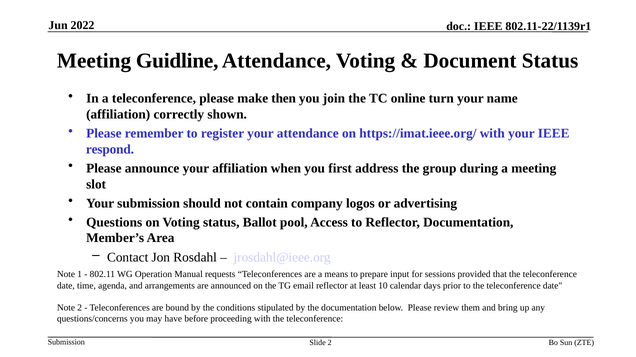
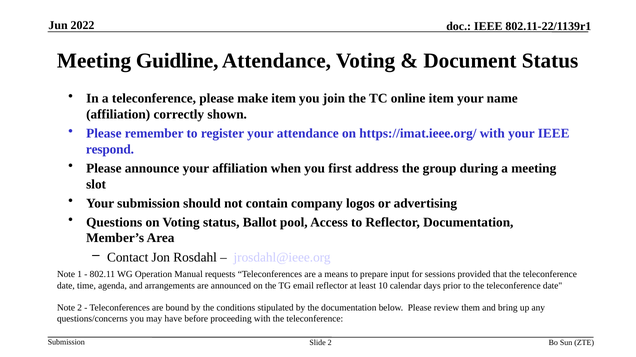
make then: then -> item
online turn: turn -> item
